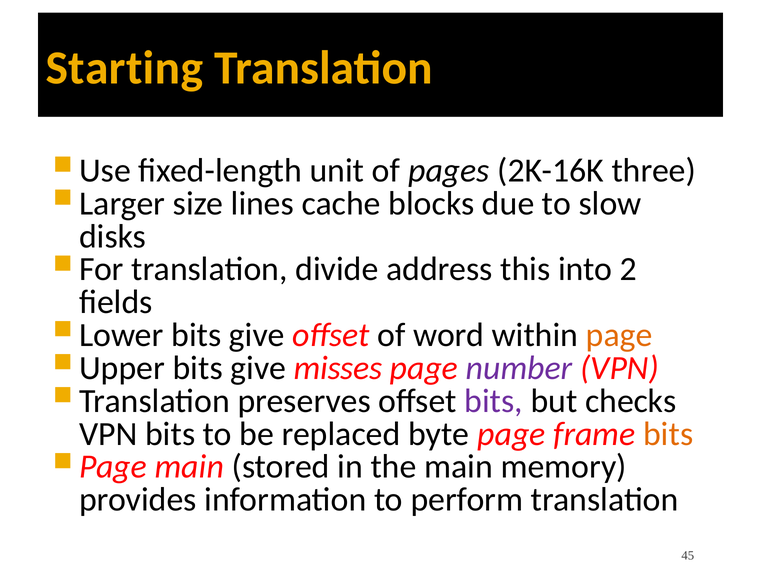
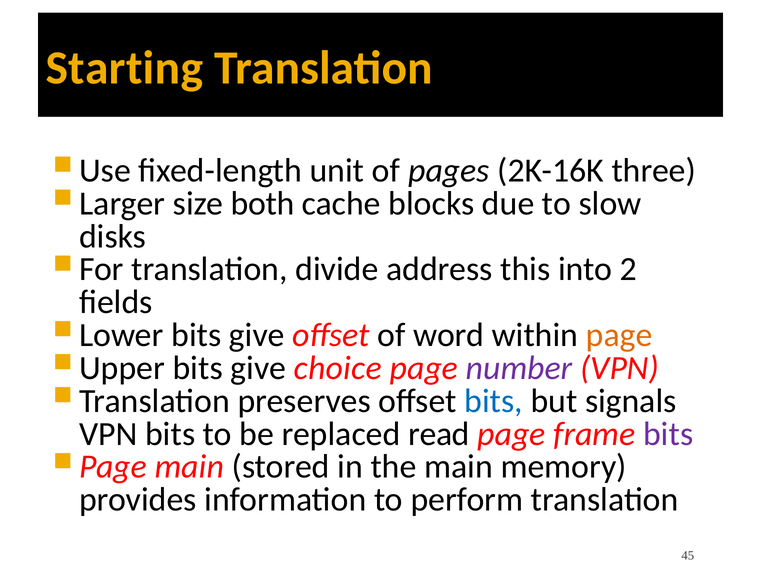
lines: lines -> both
misses: misses -> choice
bits at (494, 401) colour: purple -> blue
checks: checks -> signals
byte: byte -> read
bits at (668, 434) colour: orange -> purple
